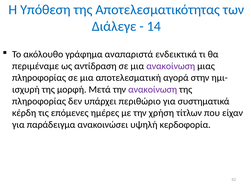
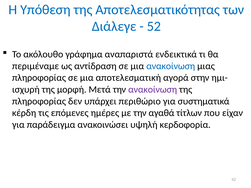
14: 14 -> 52
ανακοίνωση at (171, 66) colour: purple -> blue
χρήση: χρήση -> αγαθά
